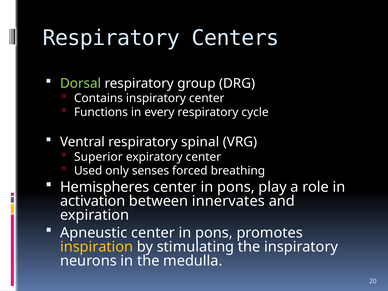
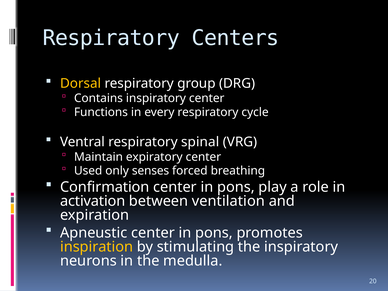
Dorsal colour: light green -> yellow
Superior: Superior -> Maintain
Hemispheres: Hemispheres -> Confirmation
innervates: innervates -> ventilation
